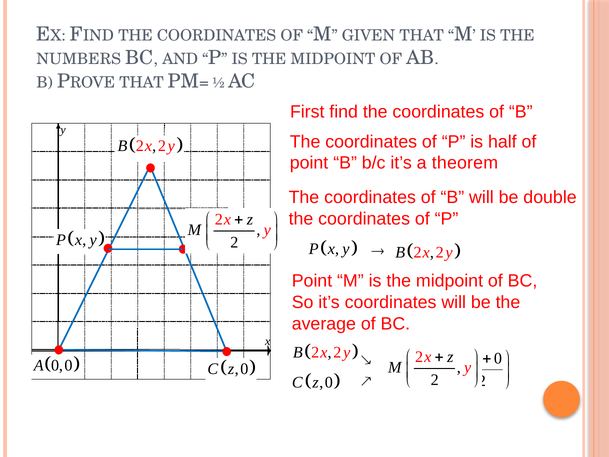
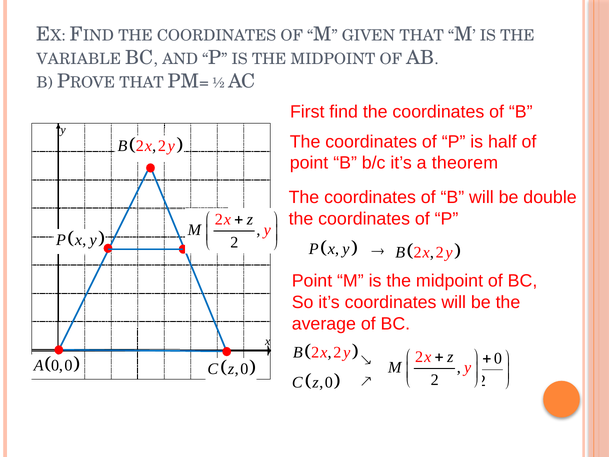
NUMBERS: NUMBERS -> VARIABLE
